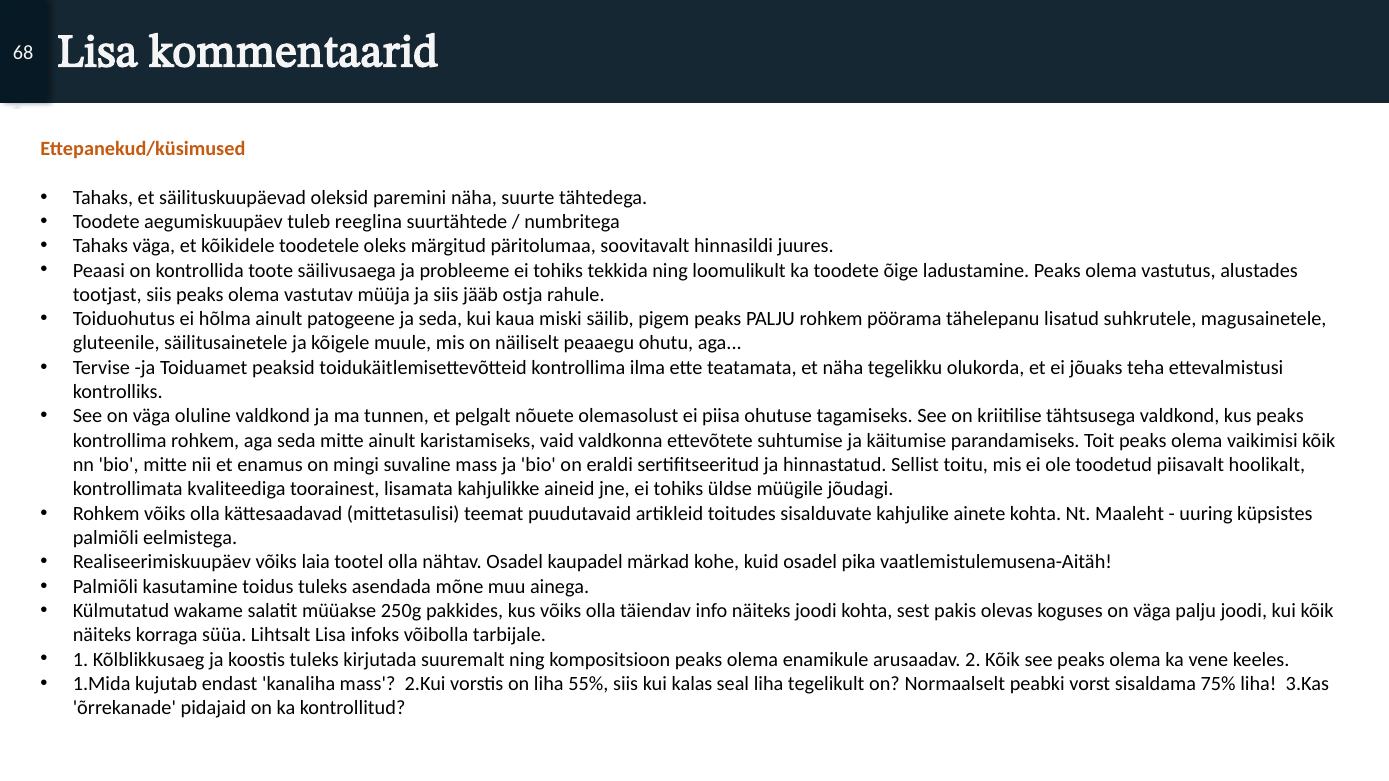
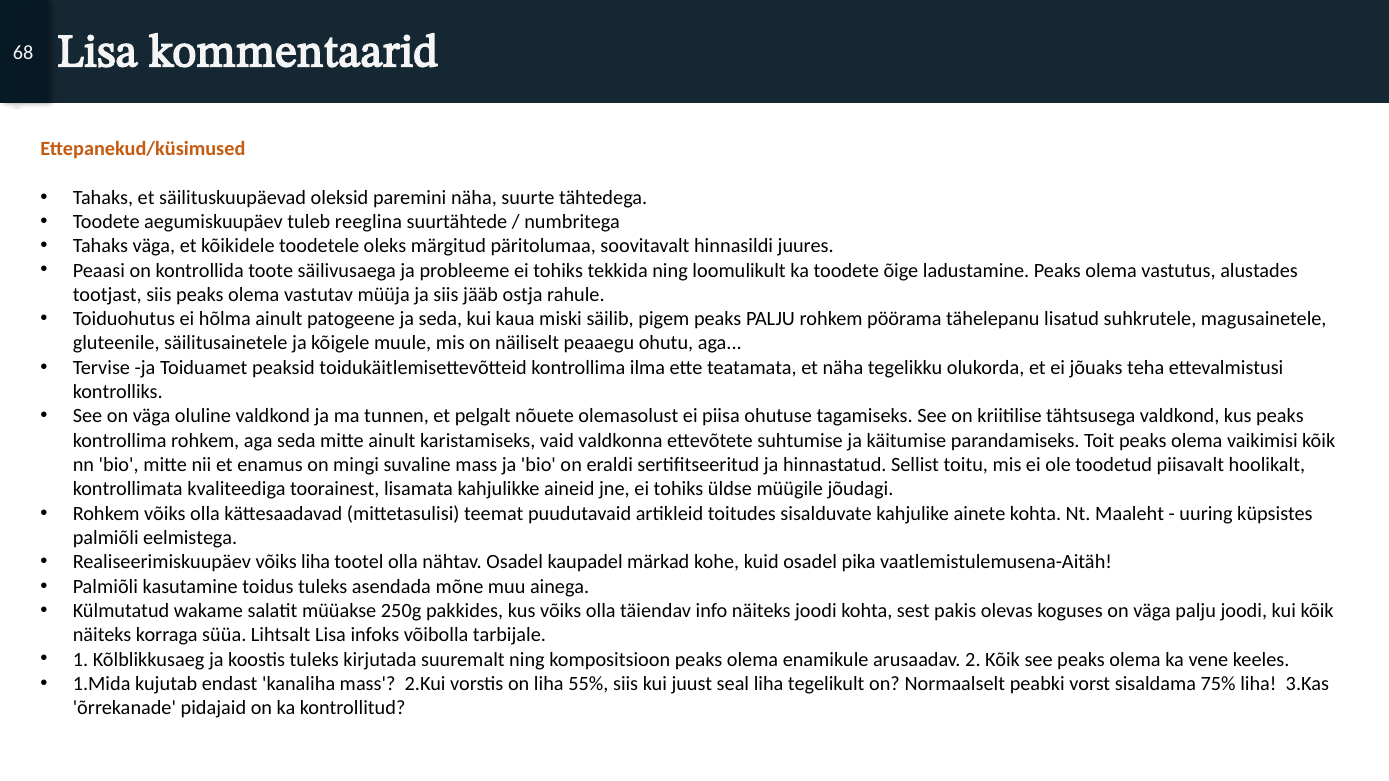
võiks laia: laia -> liha
kalas: kalas -> juust
